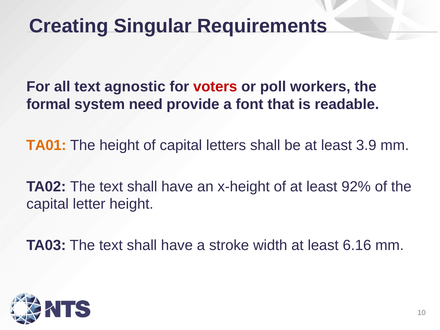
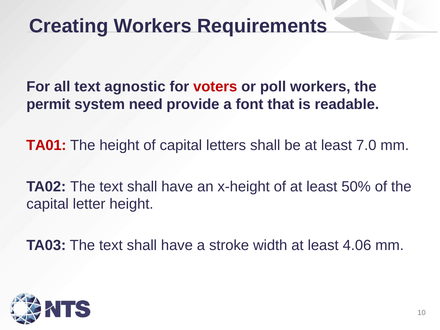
Creating Singular: Singular -> Workers
formal: formal -> permit
TA01 colour: orange -> red
3.9: 3.9 -> 7.0
92%: 92% -> 50%
6.16: 6.16 -> 4.06
